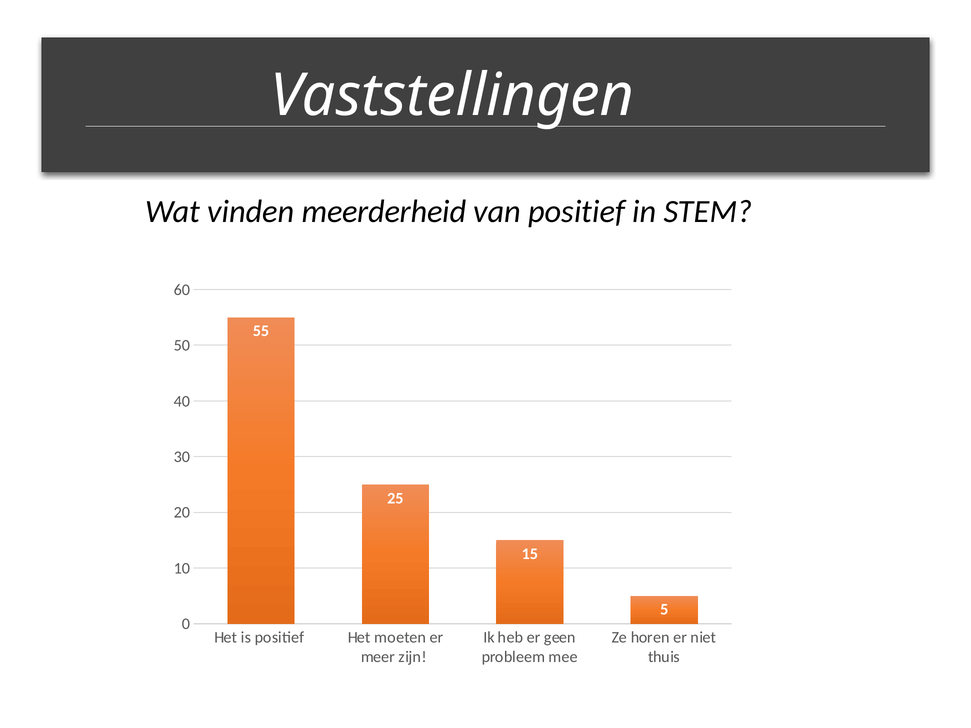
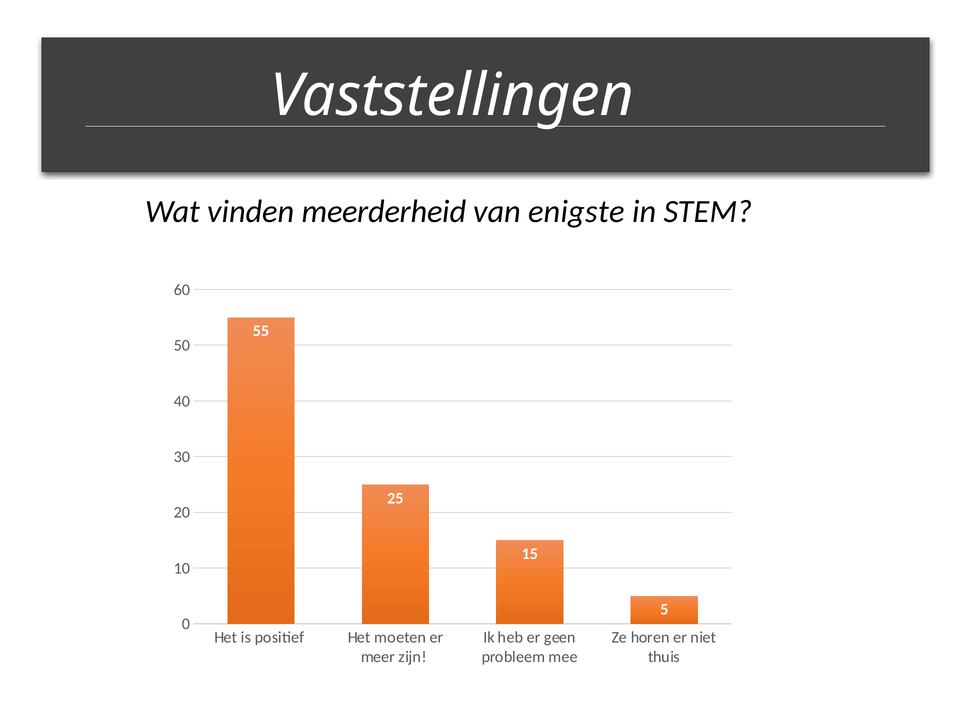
van positief: positief -> enigste
